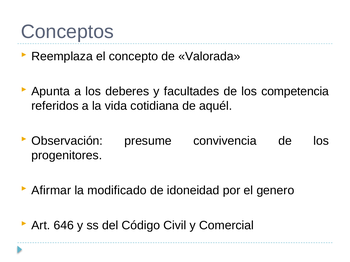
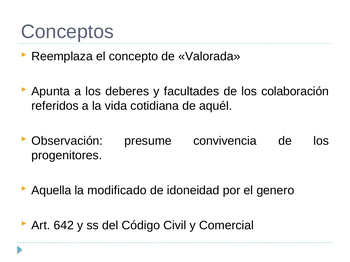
competencia: competencia -> colaboración
Afirmar: Afirmar -> Aquella
646: 646 -> 642
